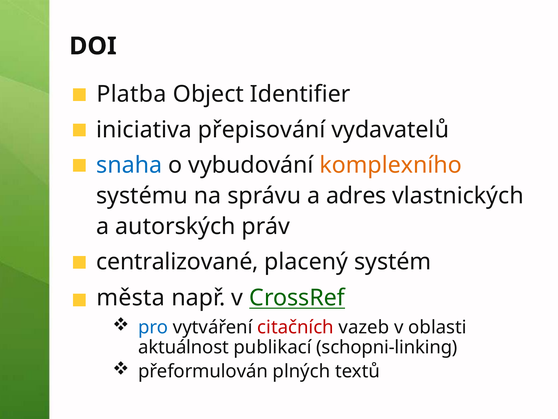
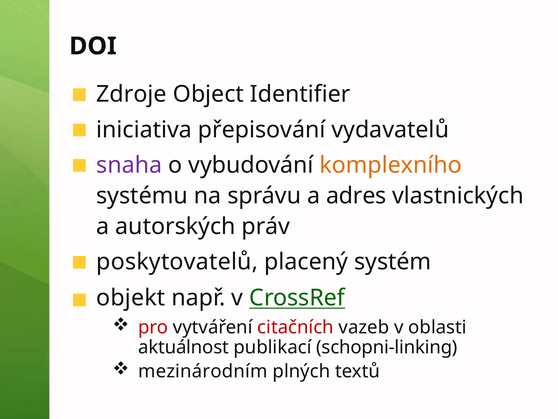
Platba: Platba -> Zdroje
snaha colour: blue -> purple
centralizované: centralizované -> poskytovatelů
města: města -> objekt
pro colour: blue -> red
přeformulován: přeformulován -> mezinárodním
